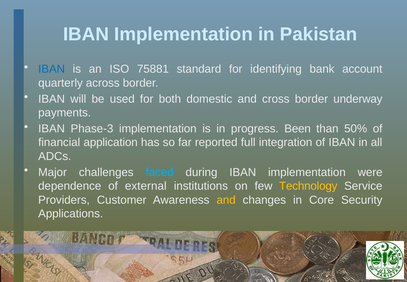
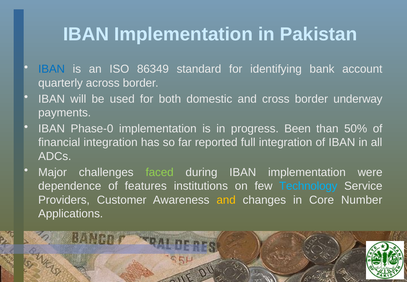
75881: 75881 -> 86349
Phase-3: Phase-3 -> Phase-0
financial application: application -> integration
faced colour: light blue -> light green
external: external -> features
Technology colour: yellow -> light blue
Security: Security -> Number
